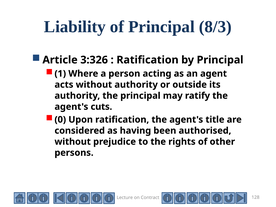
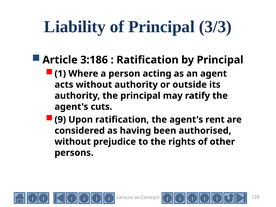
8/3: 8/3 -> 3/3
3:326: 3:326 -> 3:186
0: 0 -> 9
title: title -> rent
